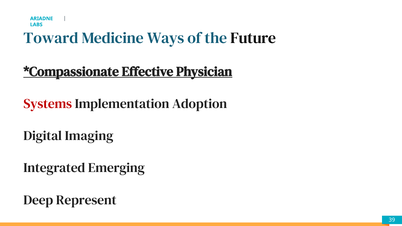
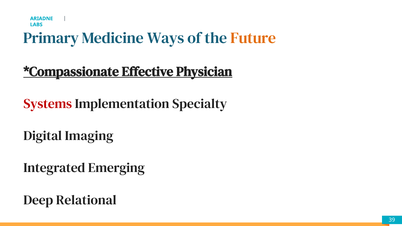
Toward: Toward -> Primary
Future colour: black -> orange
Adoption: Adoption -> Specialty
Represent: Represent -> Relational
